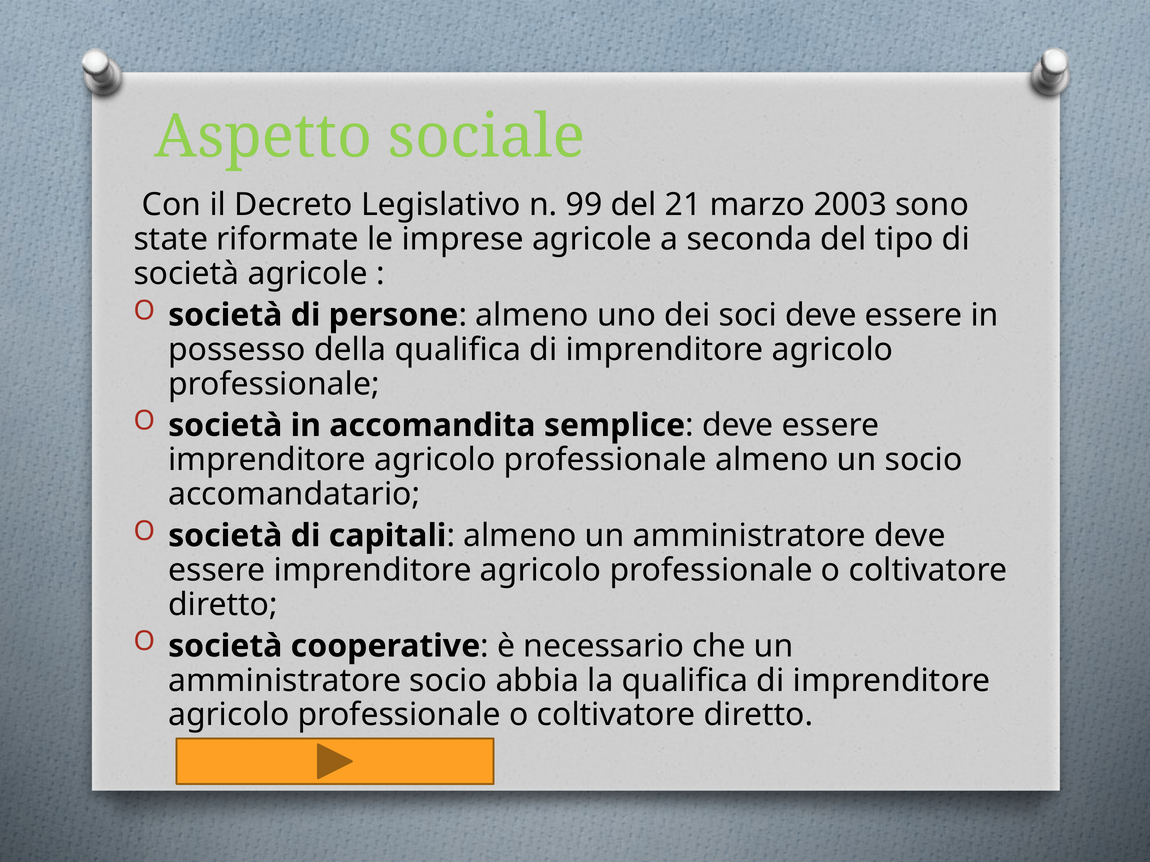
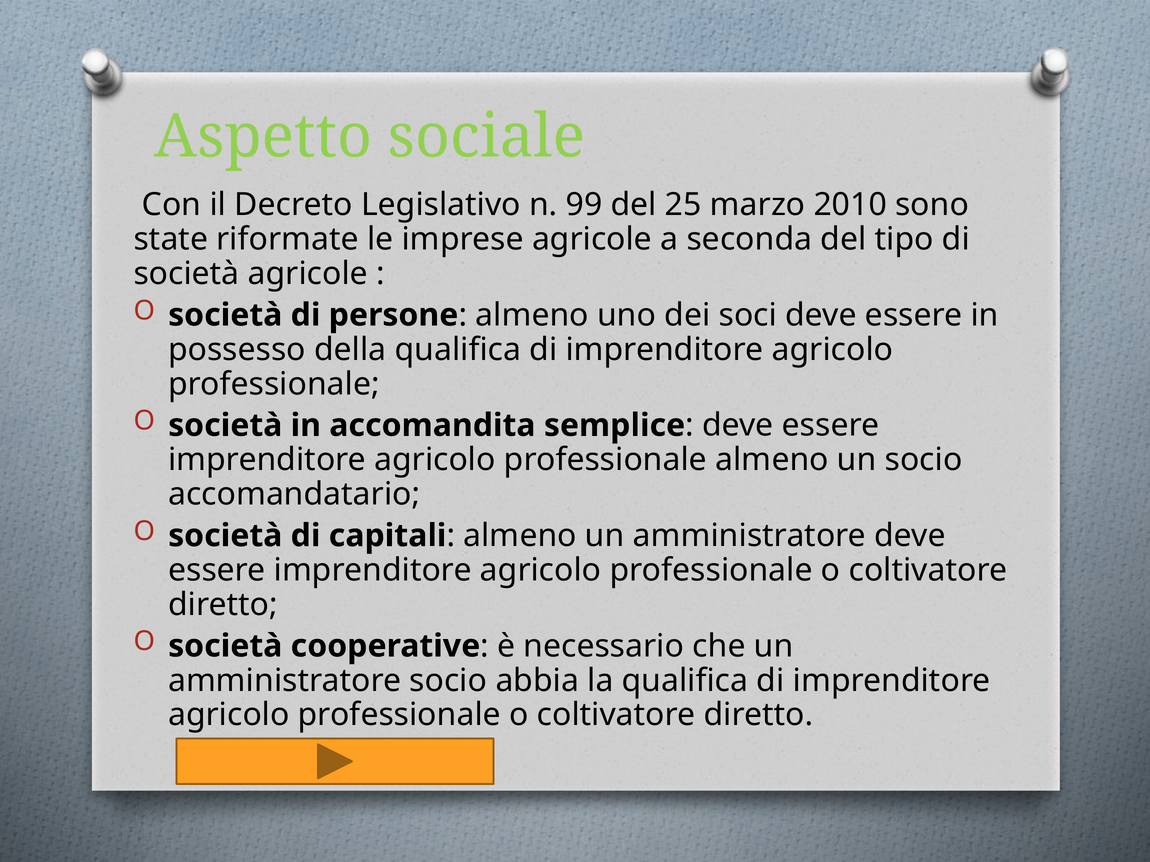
21: 21 -> 25
2003: 2003 -> 2010
